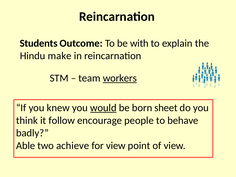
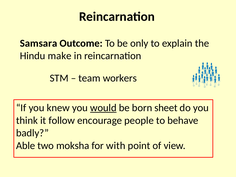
Students: Students -> Samsara
with: with -> only
workers underline: present -> none
achieve: achieve -> moksha
for view: view -> with
